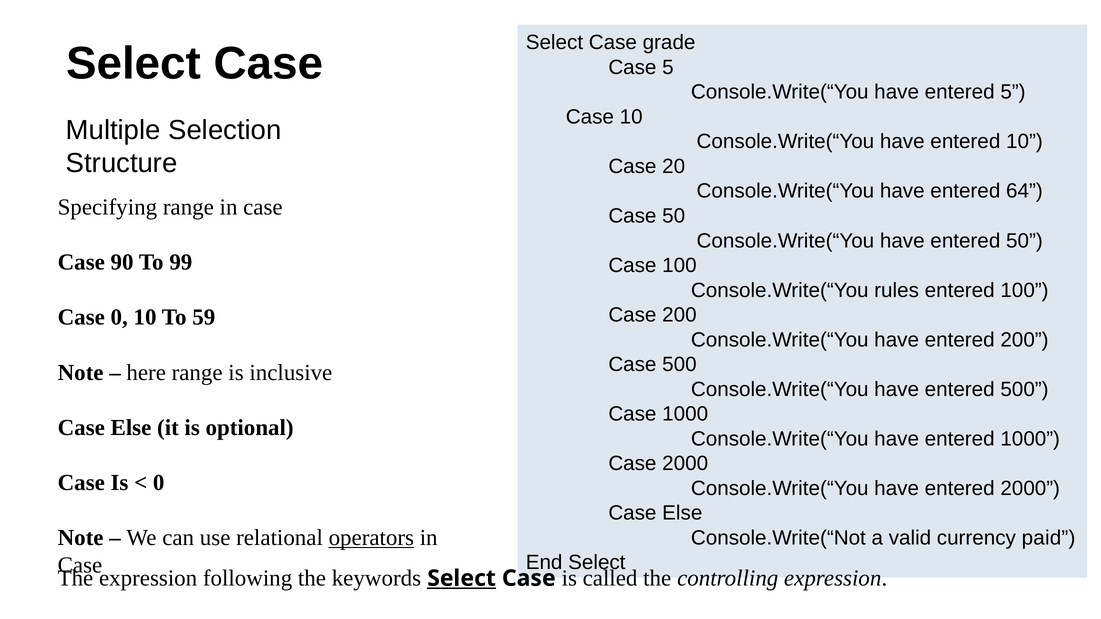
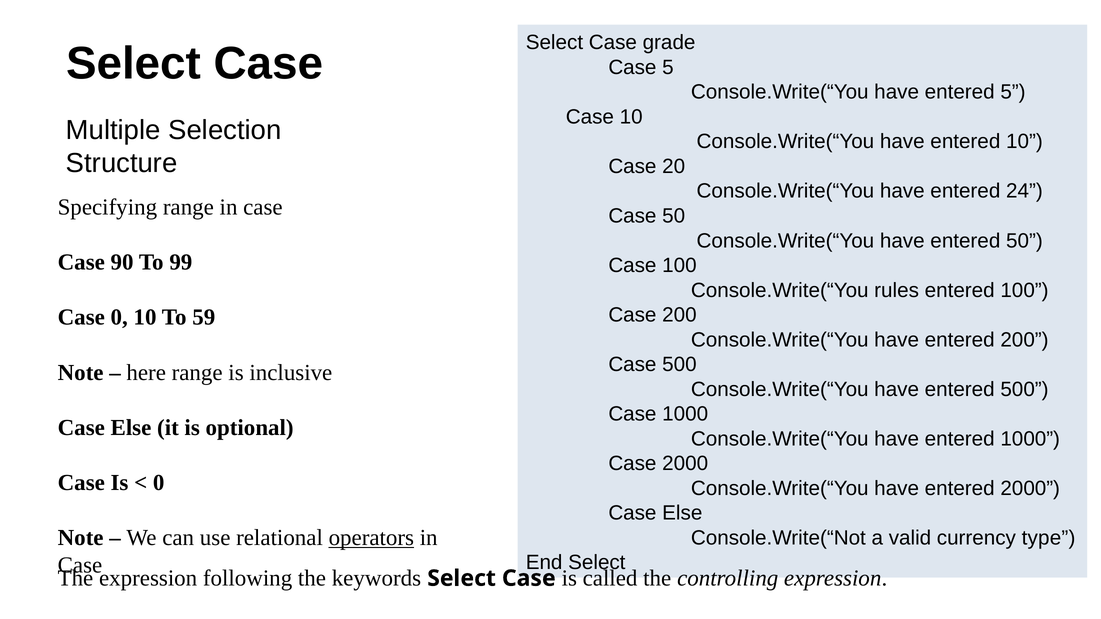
64: 64 -> 24
paid: paid -> type
Select at (462, 579) underline: present -> none
